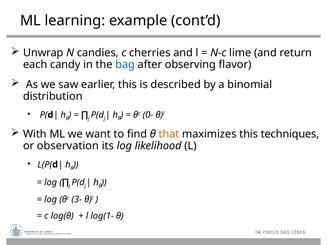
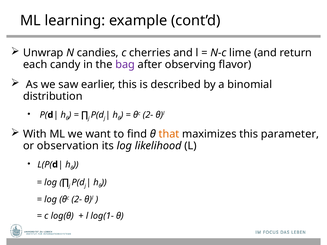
bag colour: blue -> purple
0- at (148, 115): 0- -> 2-
techniques: techniques -> parameter
log θc 3-: 3- -> 2-
